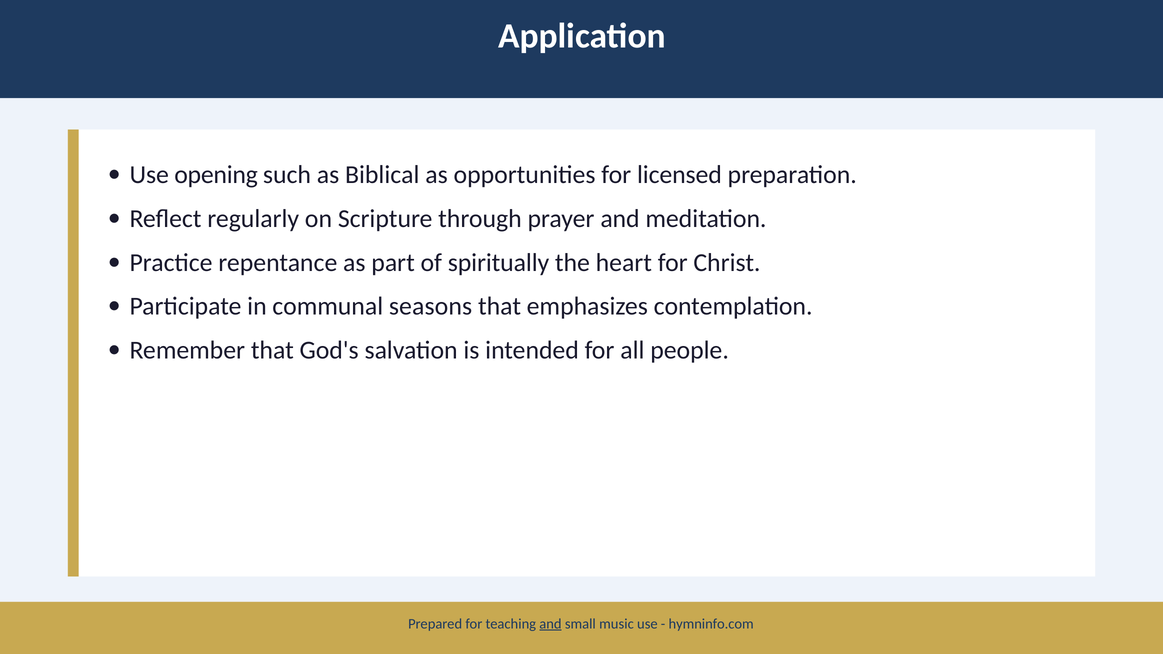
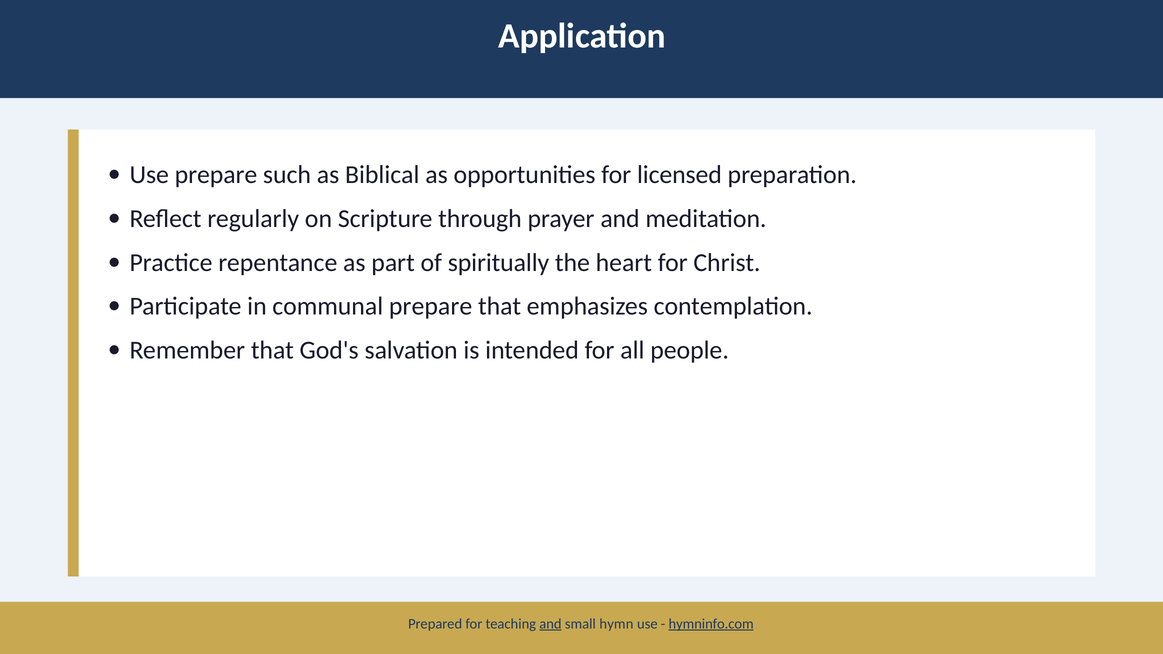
Use opening: opening -> prepare
communal seasons: seasons -> prepare
music: music -> hymn
hymninfo.com underline: none -> present
